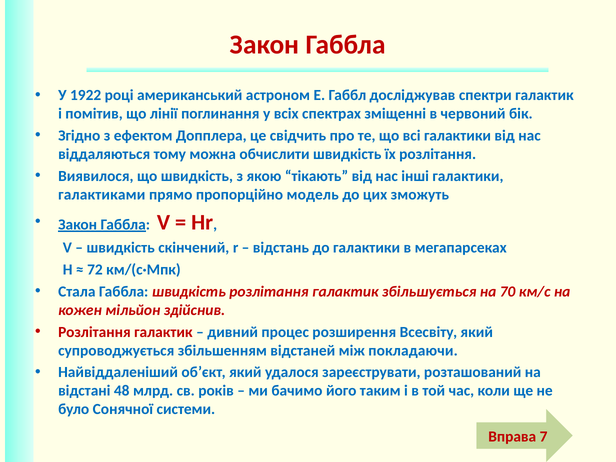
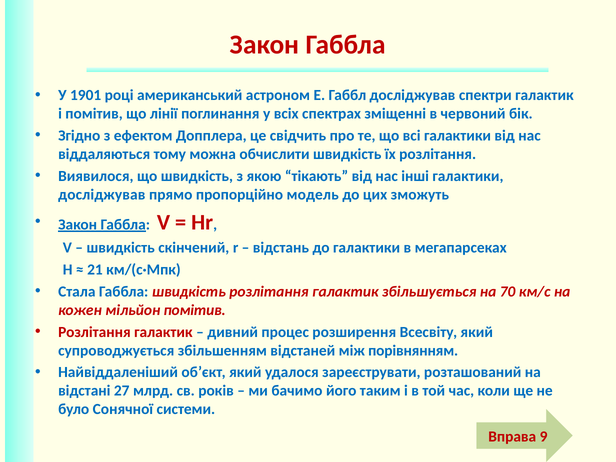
1922: 1922 -> 1901
галактиками at (102, 194): галактиками -> досліджував
72: 72 -> 21
мільйон здійснив: здійснив -> помітив
покладаючи: покладаючи -> порівнянням
48: 48 -> 27
7: 7 -> 9
